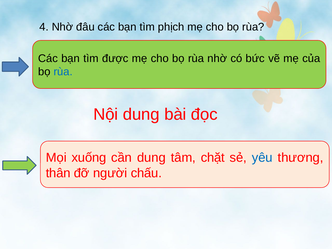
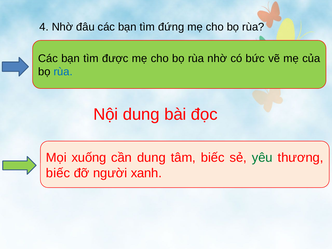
phịch: phịch -> đứng
tâm chặt: chặt -> biếc
yêu colour: blue -> green
thân at (58, 173): thân -> biếc
chấu: chấu -> xanh
